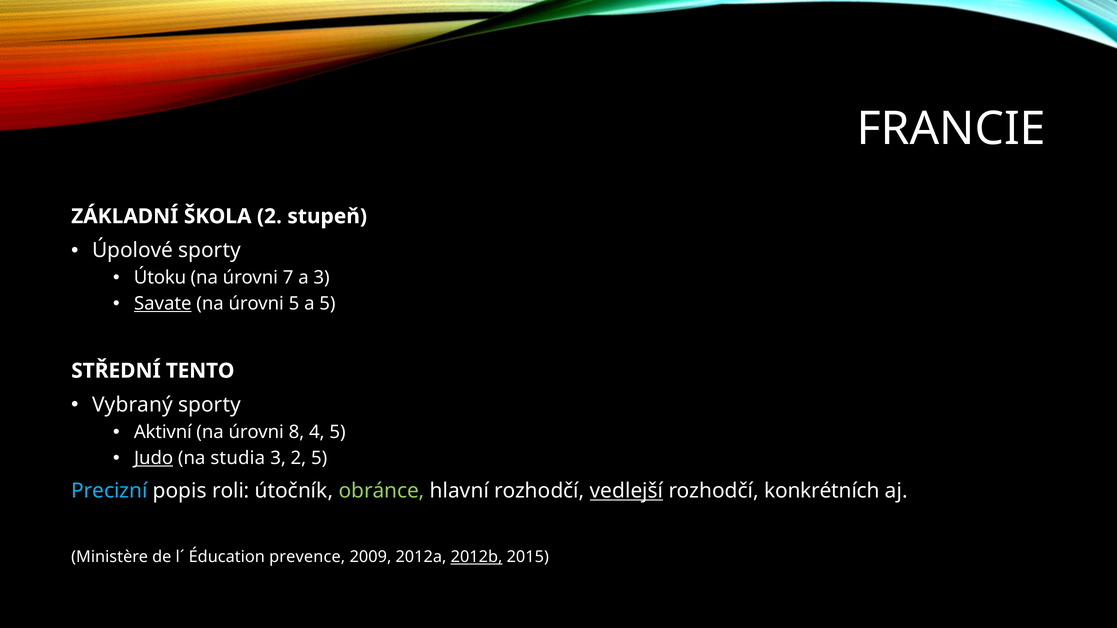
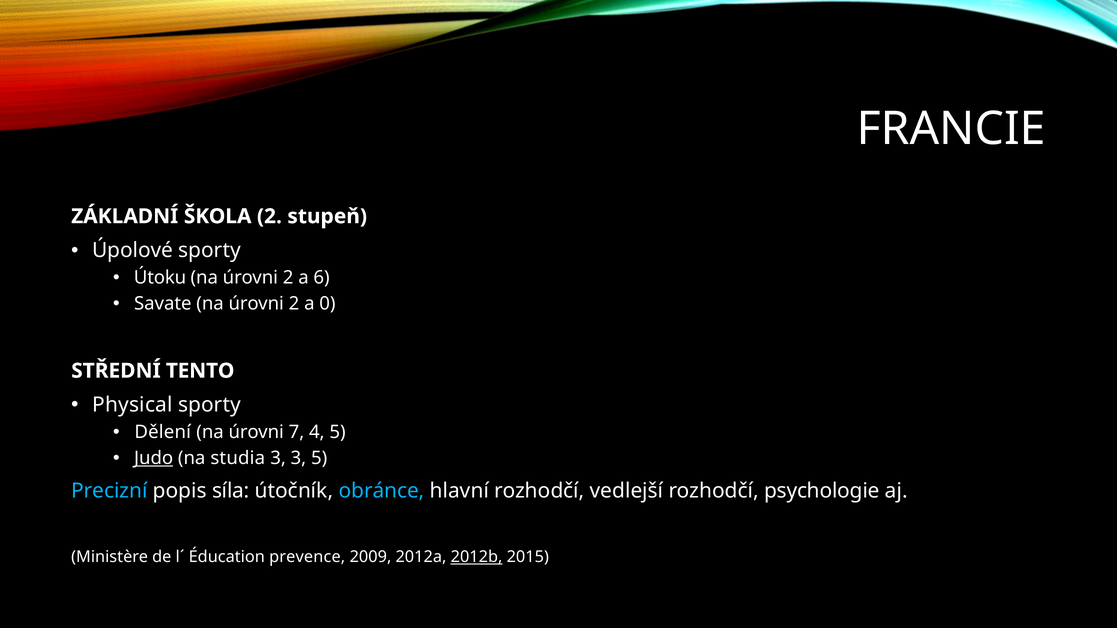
7 at (288, 278): 7 -> 2
a 3: 3 -> 6
Savate underline: present -> none
5 at (294, 304): 5 -> 2
a 5: 5 -> 0
Vybraný: Vybraný -> Physical
Aktivní: Aktivní -> Dělení
8: 8 -> 7
3 2: 2 -> 3
roli: roli -> síla
obránce colour: light green -> light blue
vedlejší underline: present -> none
konkrétních: konkrétních -> psychologie
